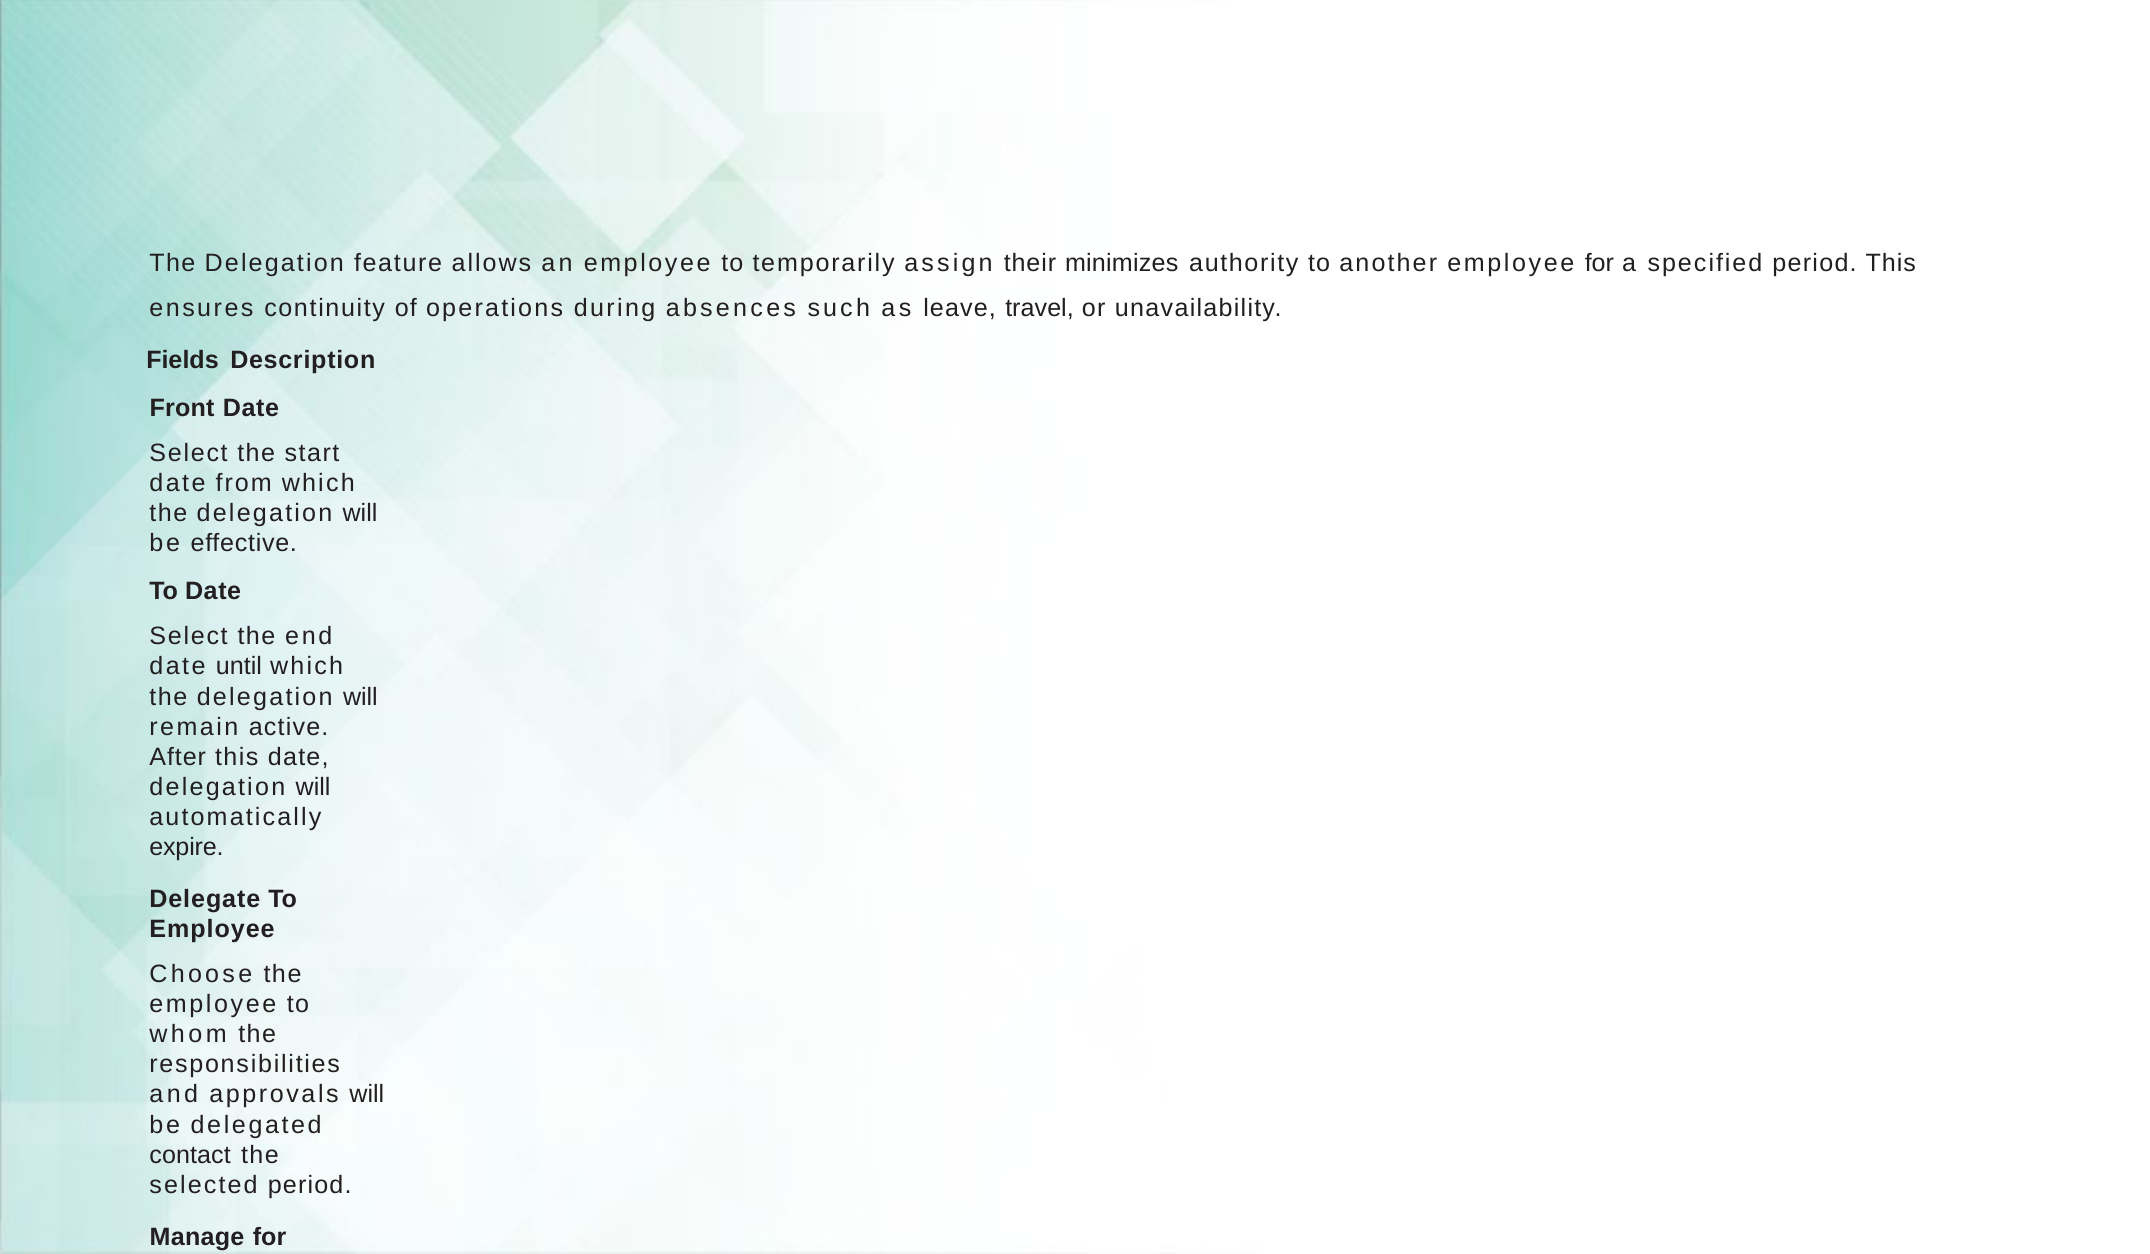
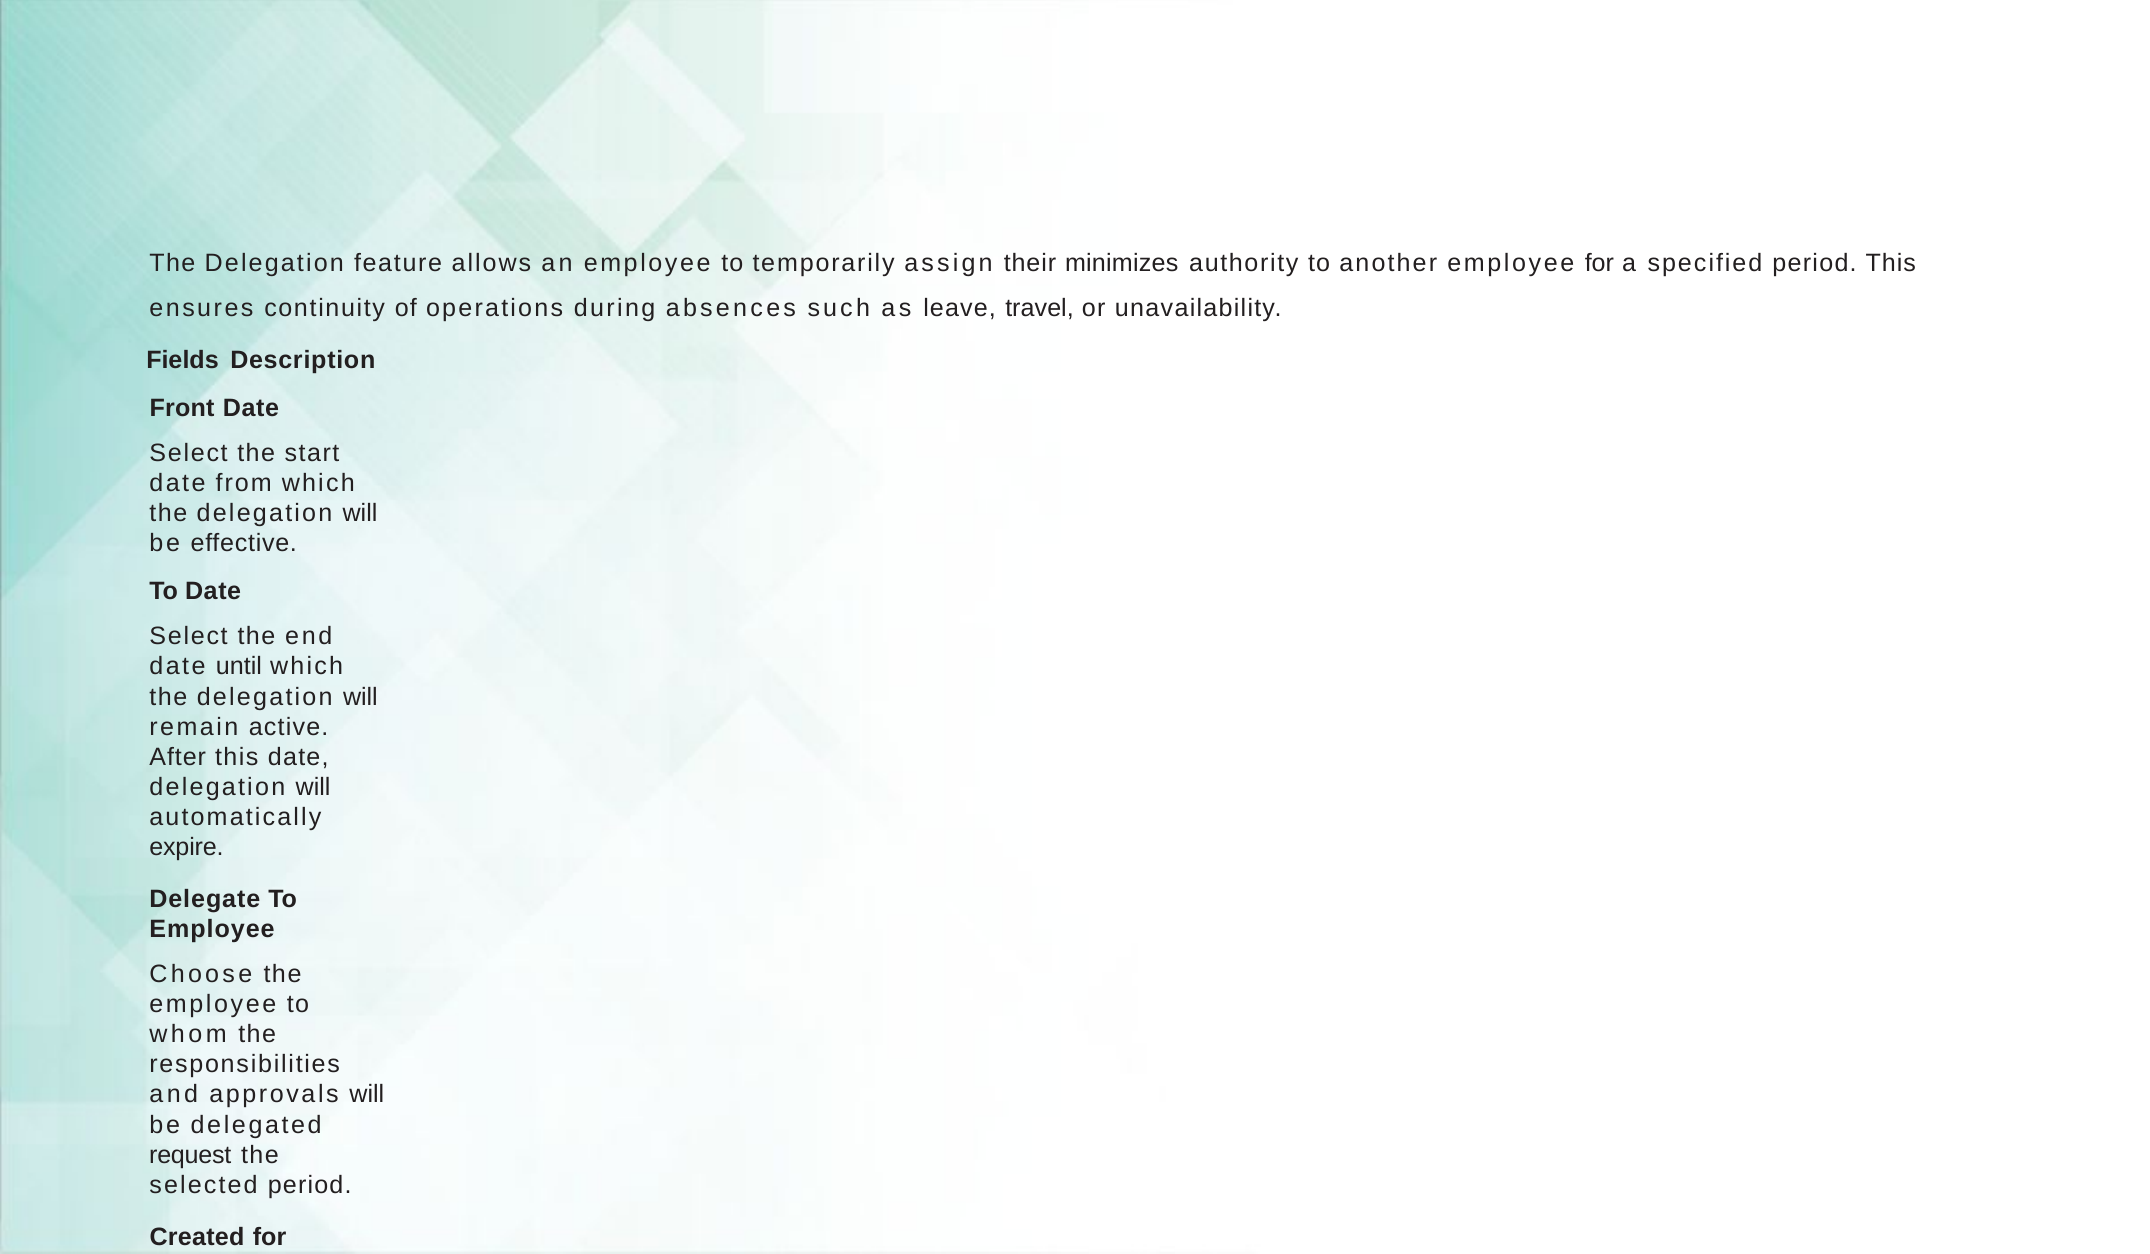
contact: contact -> request
Manage: Manage -> Created
